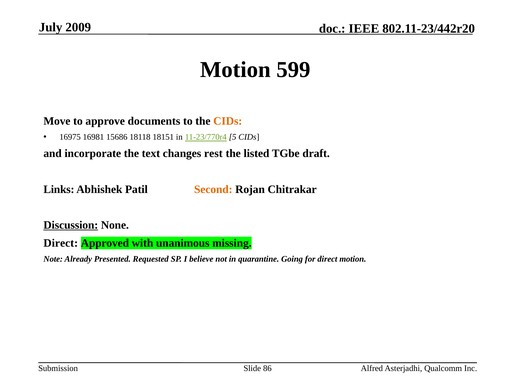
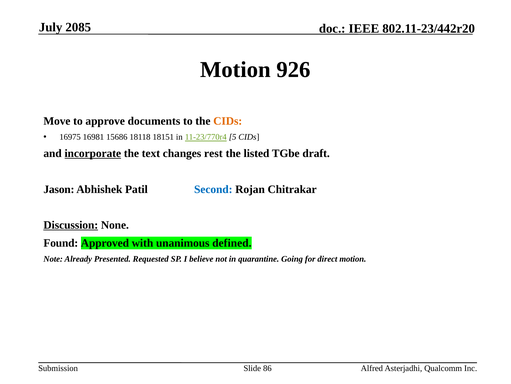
2009: 2009 -> 2085
599: 599 -> 926
incorporate underline: none -> present
Links: Links -> Jason
Second colour: orange -> blue
Direct at (61, 243): Direct -> Found
missing: missing -> defined
